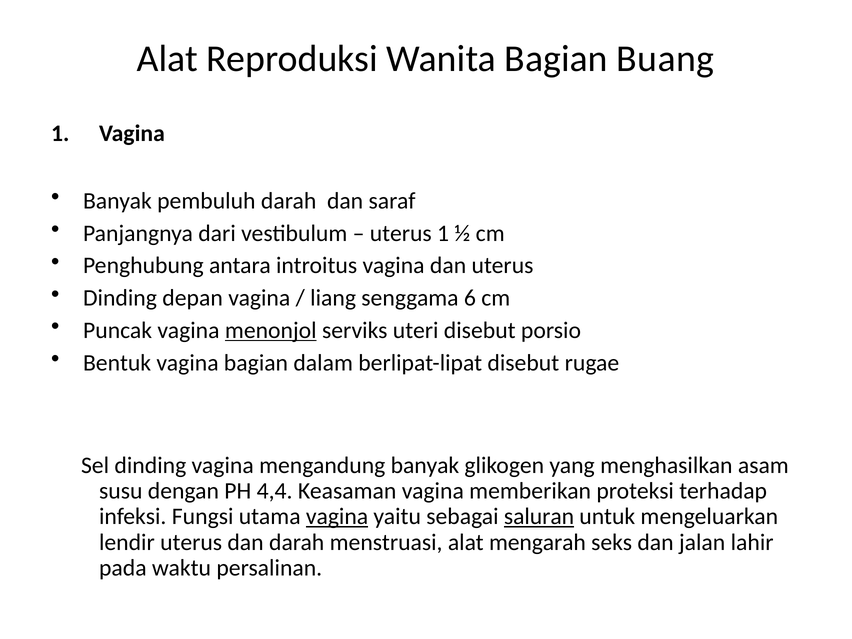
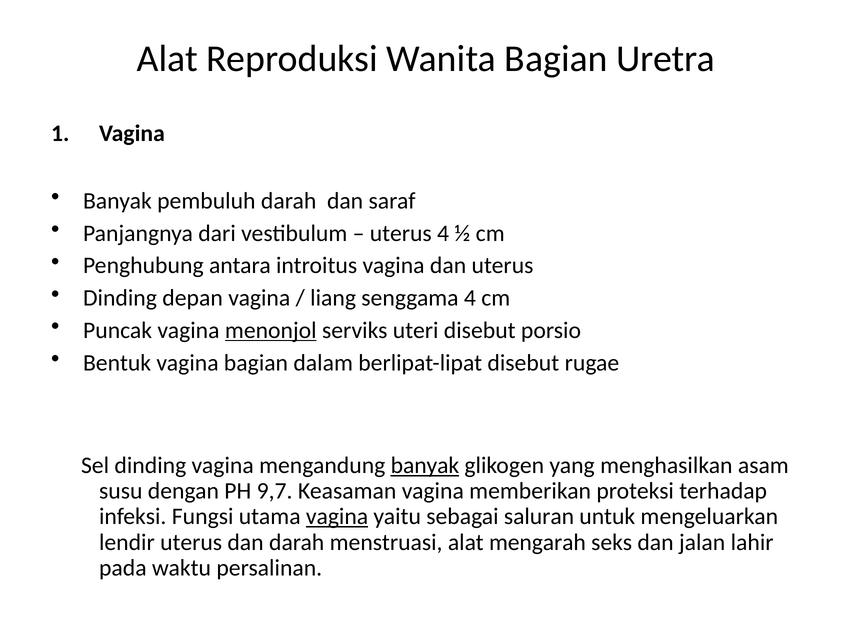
Buang: Buang -> Uretra
uterus 1: 1 -> 4
senggama 6: 6 -> 4
banyak at (425, 466) underline: none -> present
4,4: 4,4 -> 9,7
saluran underline: present -> none
